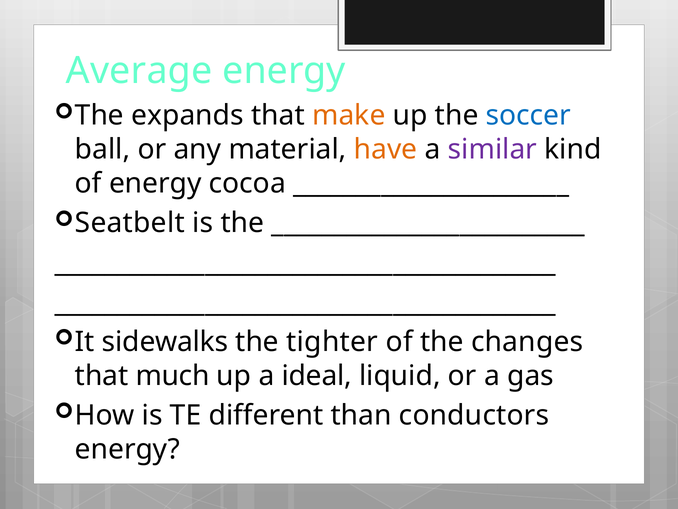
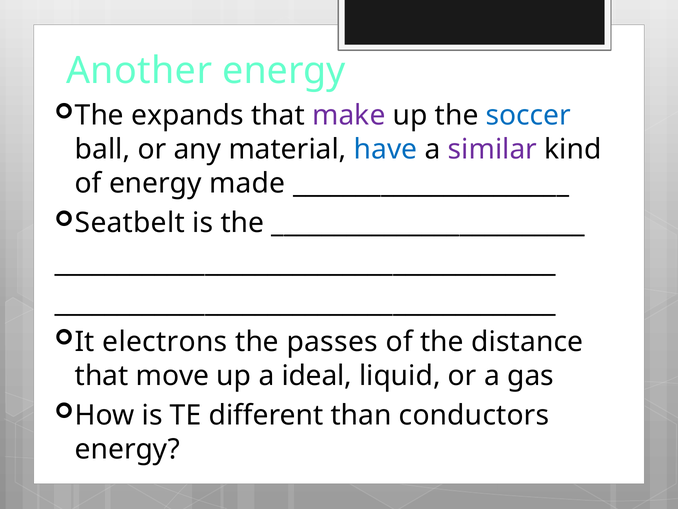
Average: Average -> Another
make colour: orange -> purple
have colour: orange -> blue
cocoa: cocoa -> made
sidewalks: sidewalks -> electrons
tighter: tighter -> passes
changes: changes -> distance
much: much -> move
